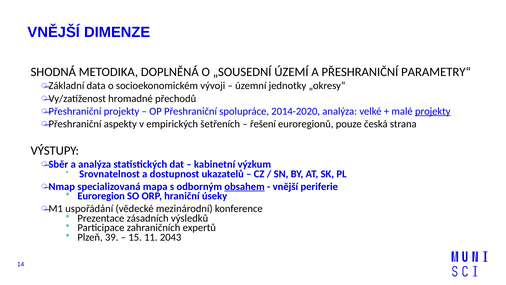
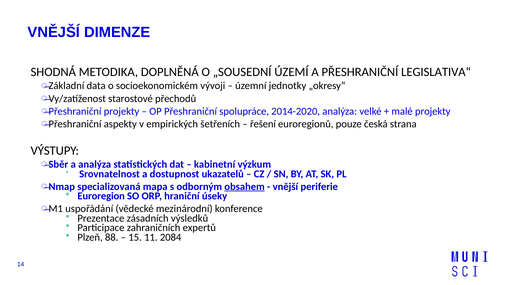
PARAMETRY“: PARAMETRY“ -> LEGISLATIVA“
hromadné: hromadné -> starostové
projekty at (433, 111) underline: present -> none
39: 39 -> 88
2043: 2043 -> 2084
